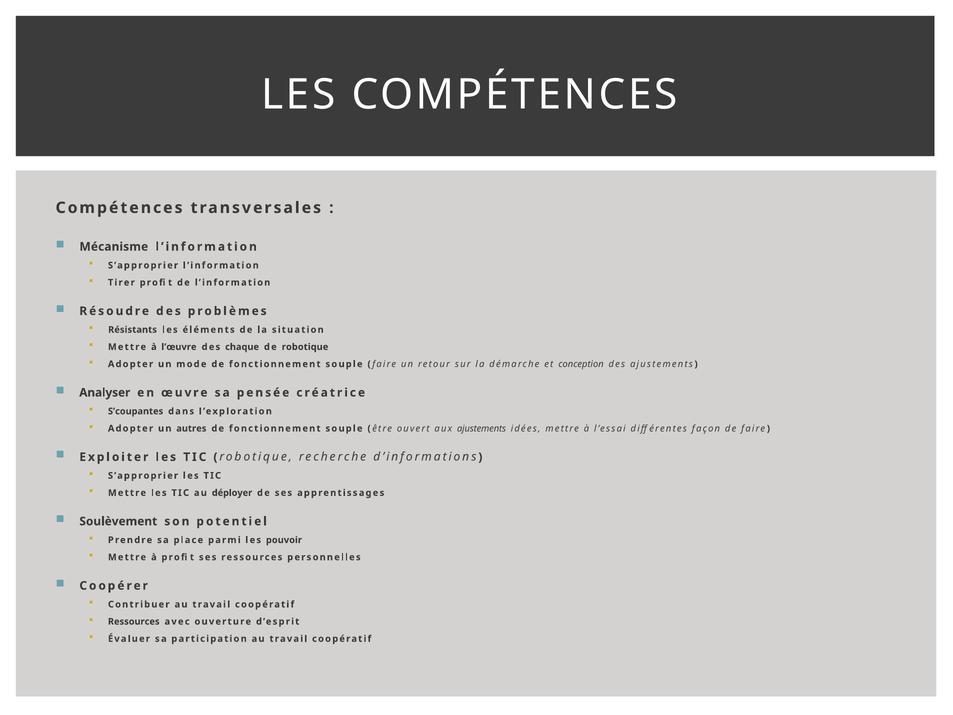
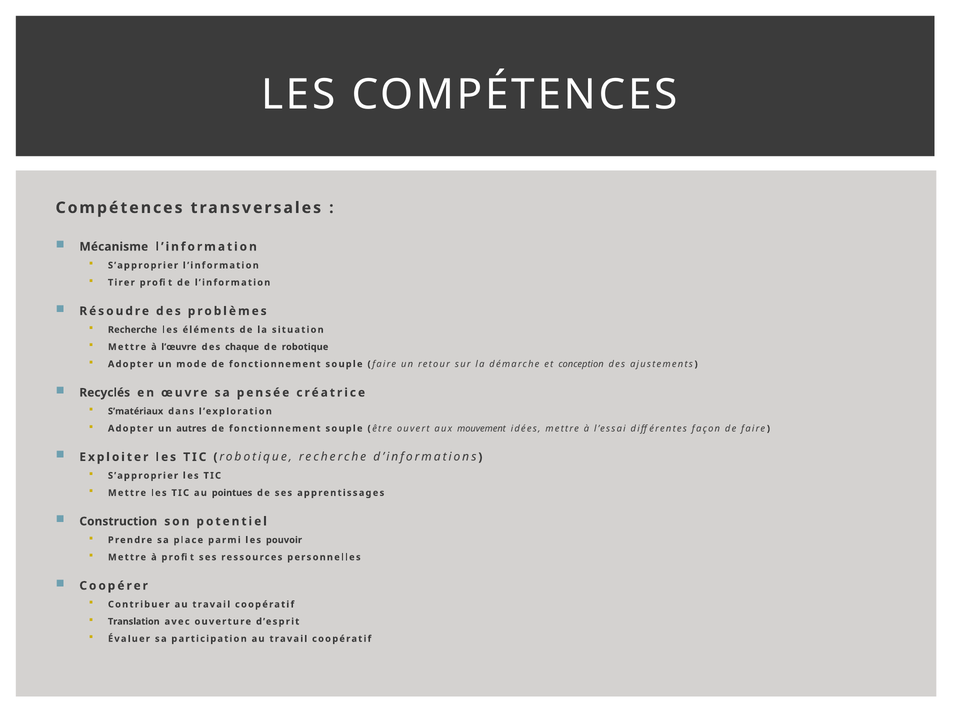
Résistants at (132, 330): Résistants -> Recherche
Analyser: Analyser -> Recyclés
S’coupantes: S’coupantes -> S’matériaux
aux ajustements: ajustements -> mouvement
déployer: déployer -> pointues
Soulèvement: Soulèvement -> Construction
Ressources at (134, 621): Ressources -> Translation
